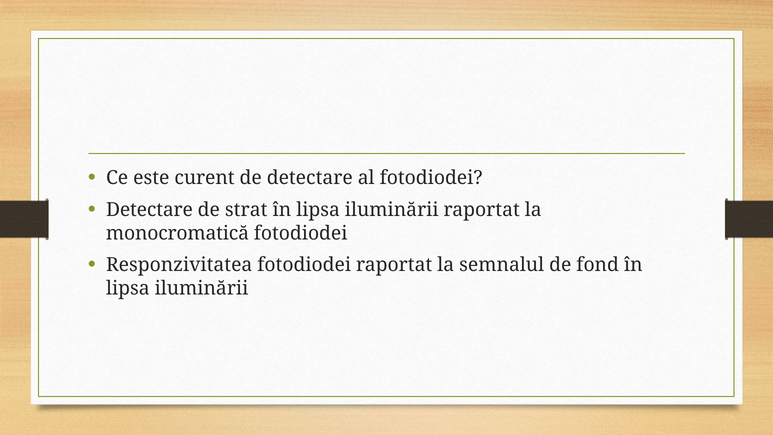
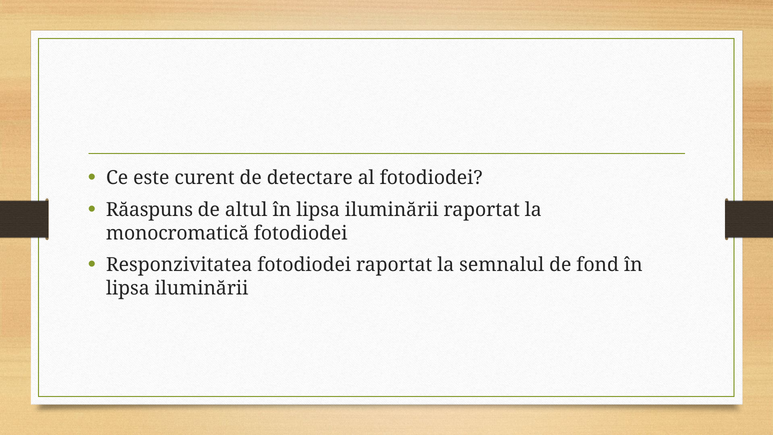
Detectare at (149, 210): Detectare -> Răaspuns
strat: strat -> altul
